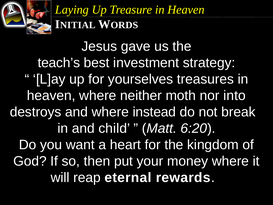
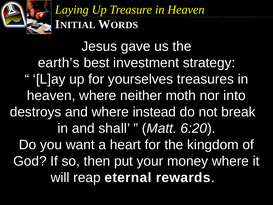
teach’s: teach’s -> earth’s
child: child -> shall
